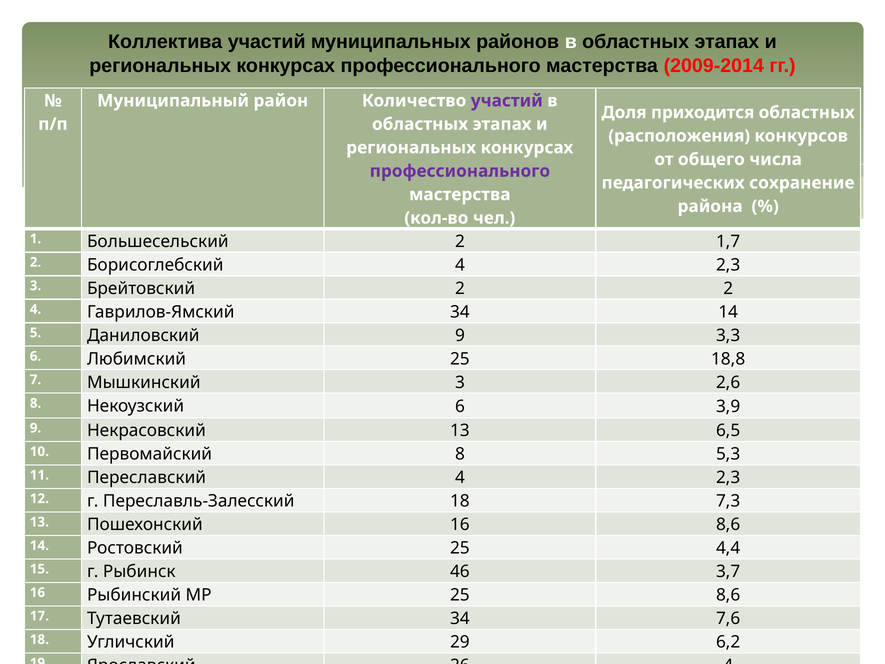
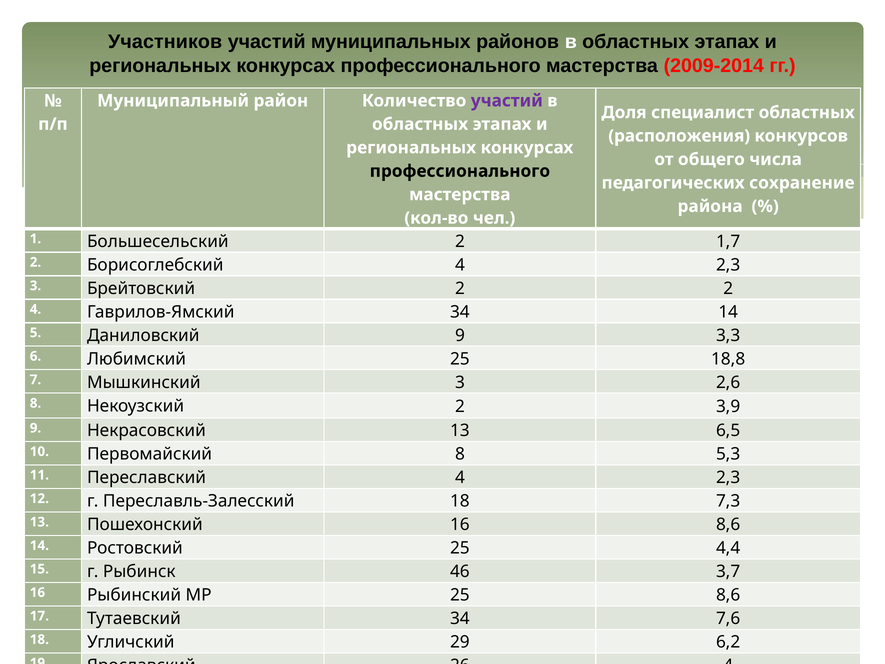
Коллектива: Коллектива -> Участников
приходится: приходится -> специалист
профессионального at (460, 171) colour: purple -> black
Некоузский 6: 6 -> 2
